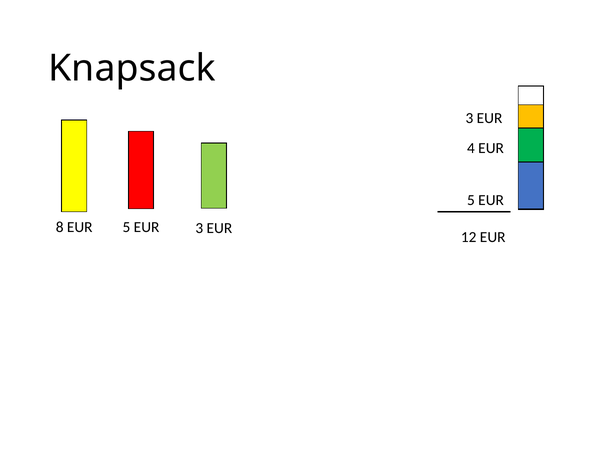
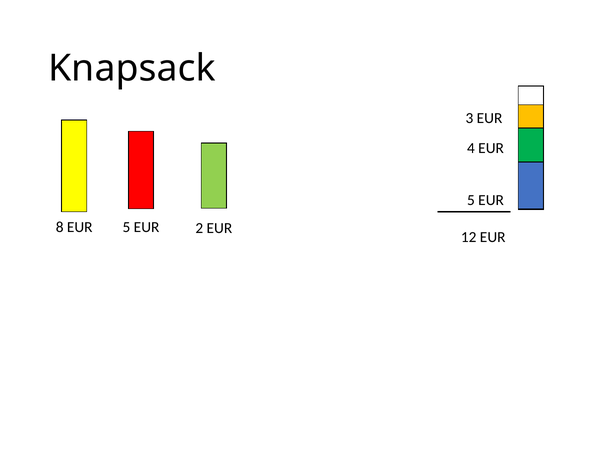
5 EUR 3: 3 -> 2
